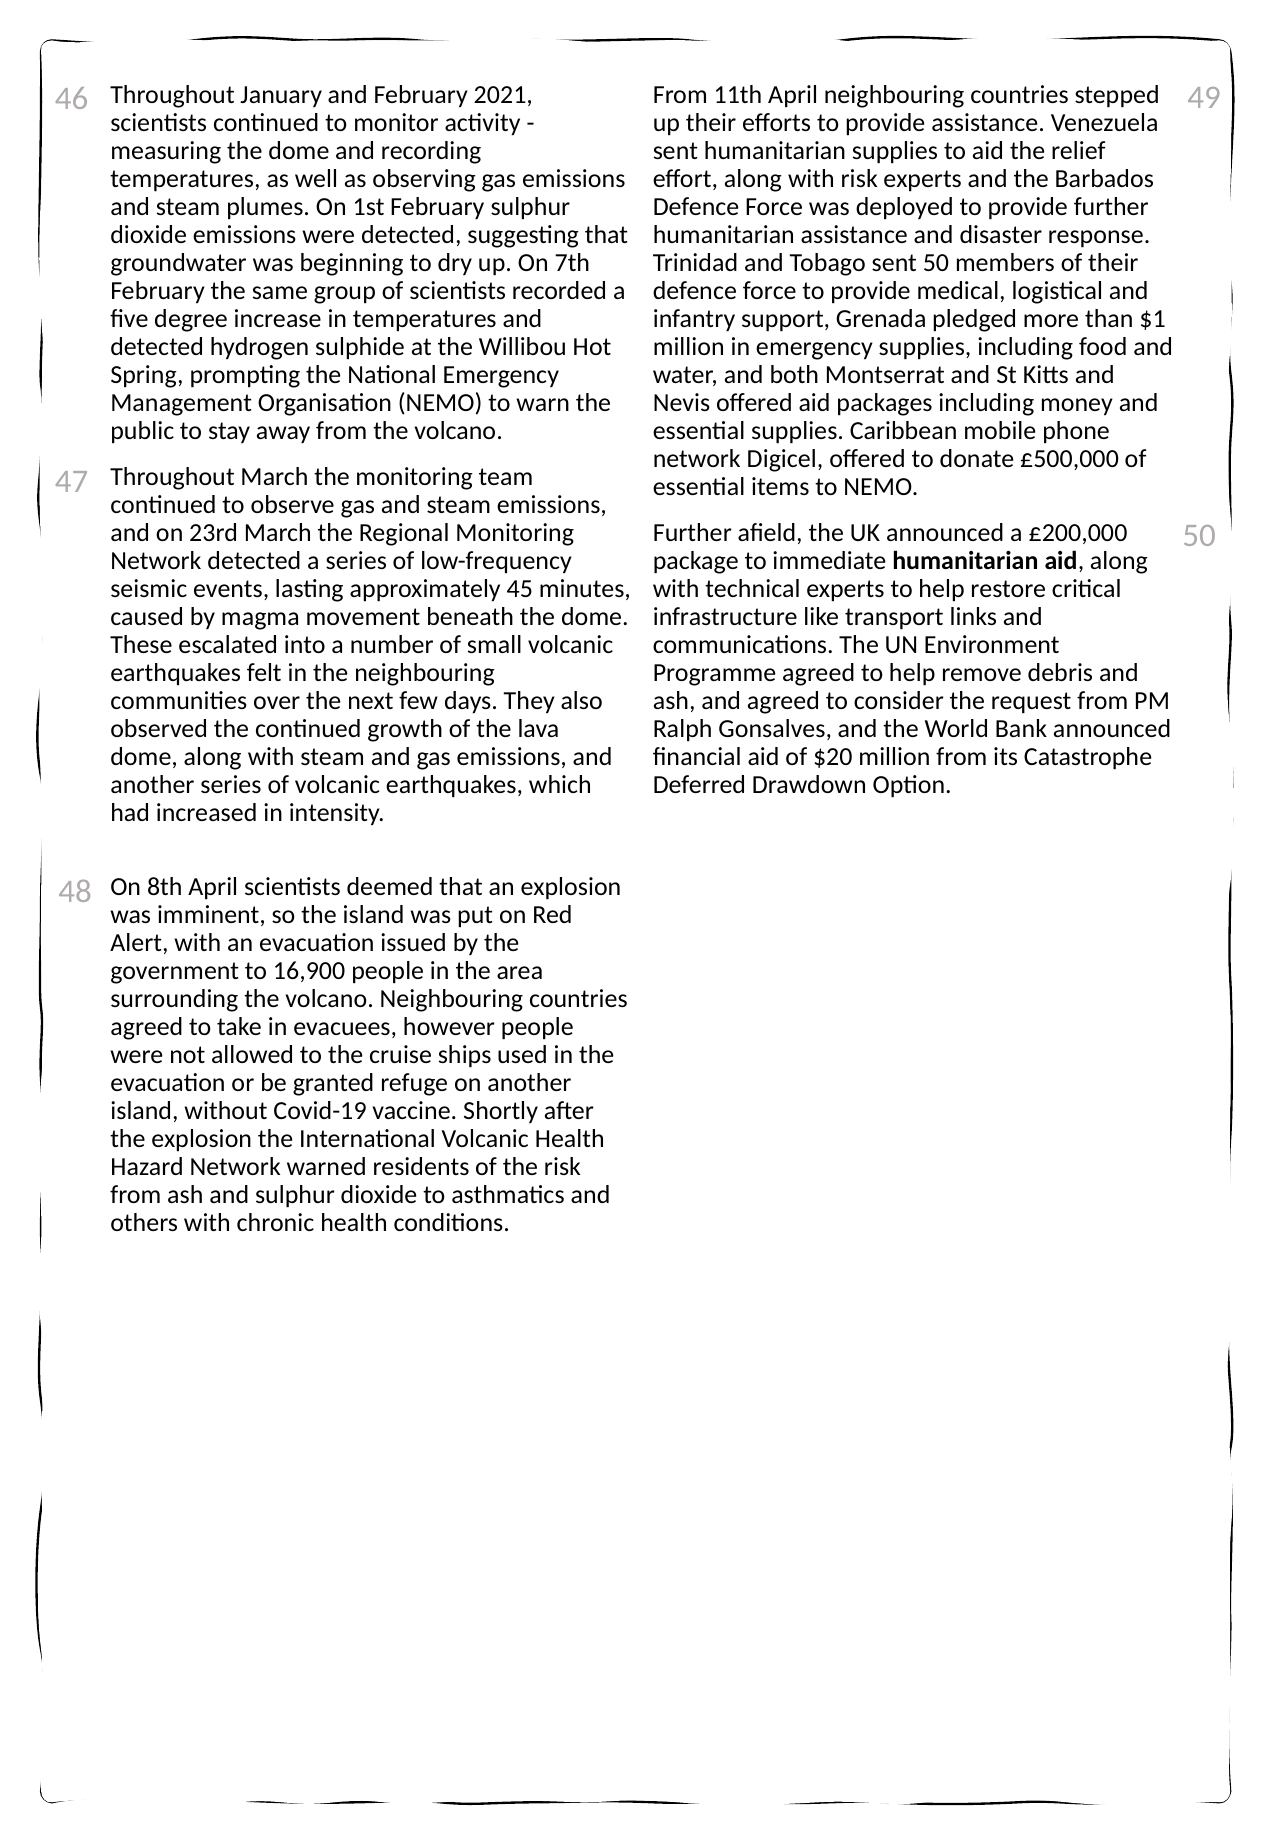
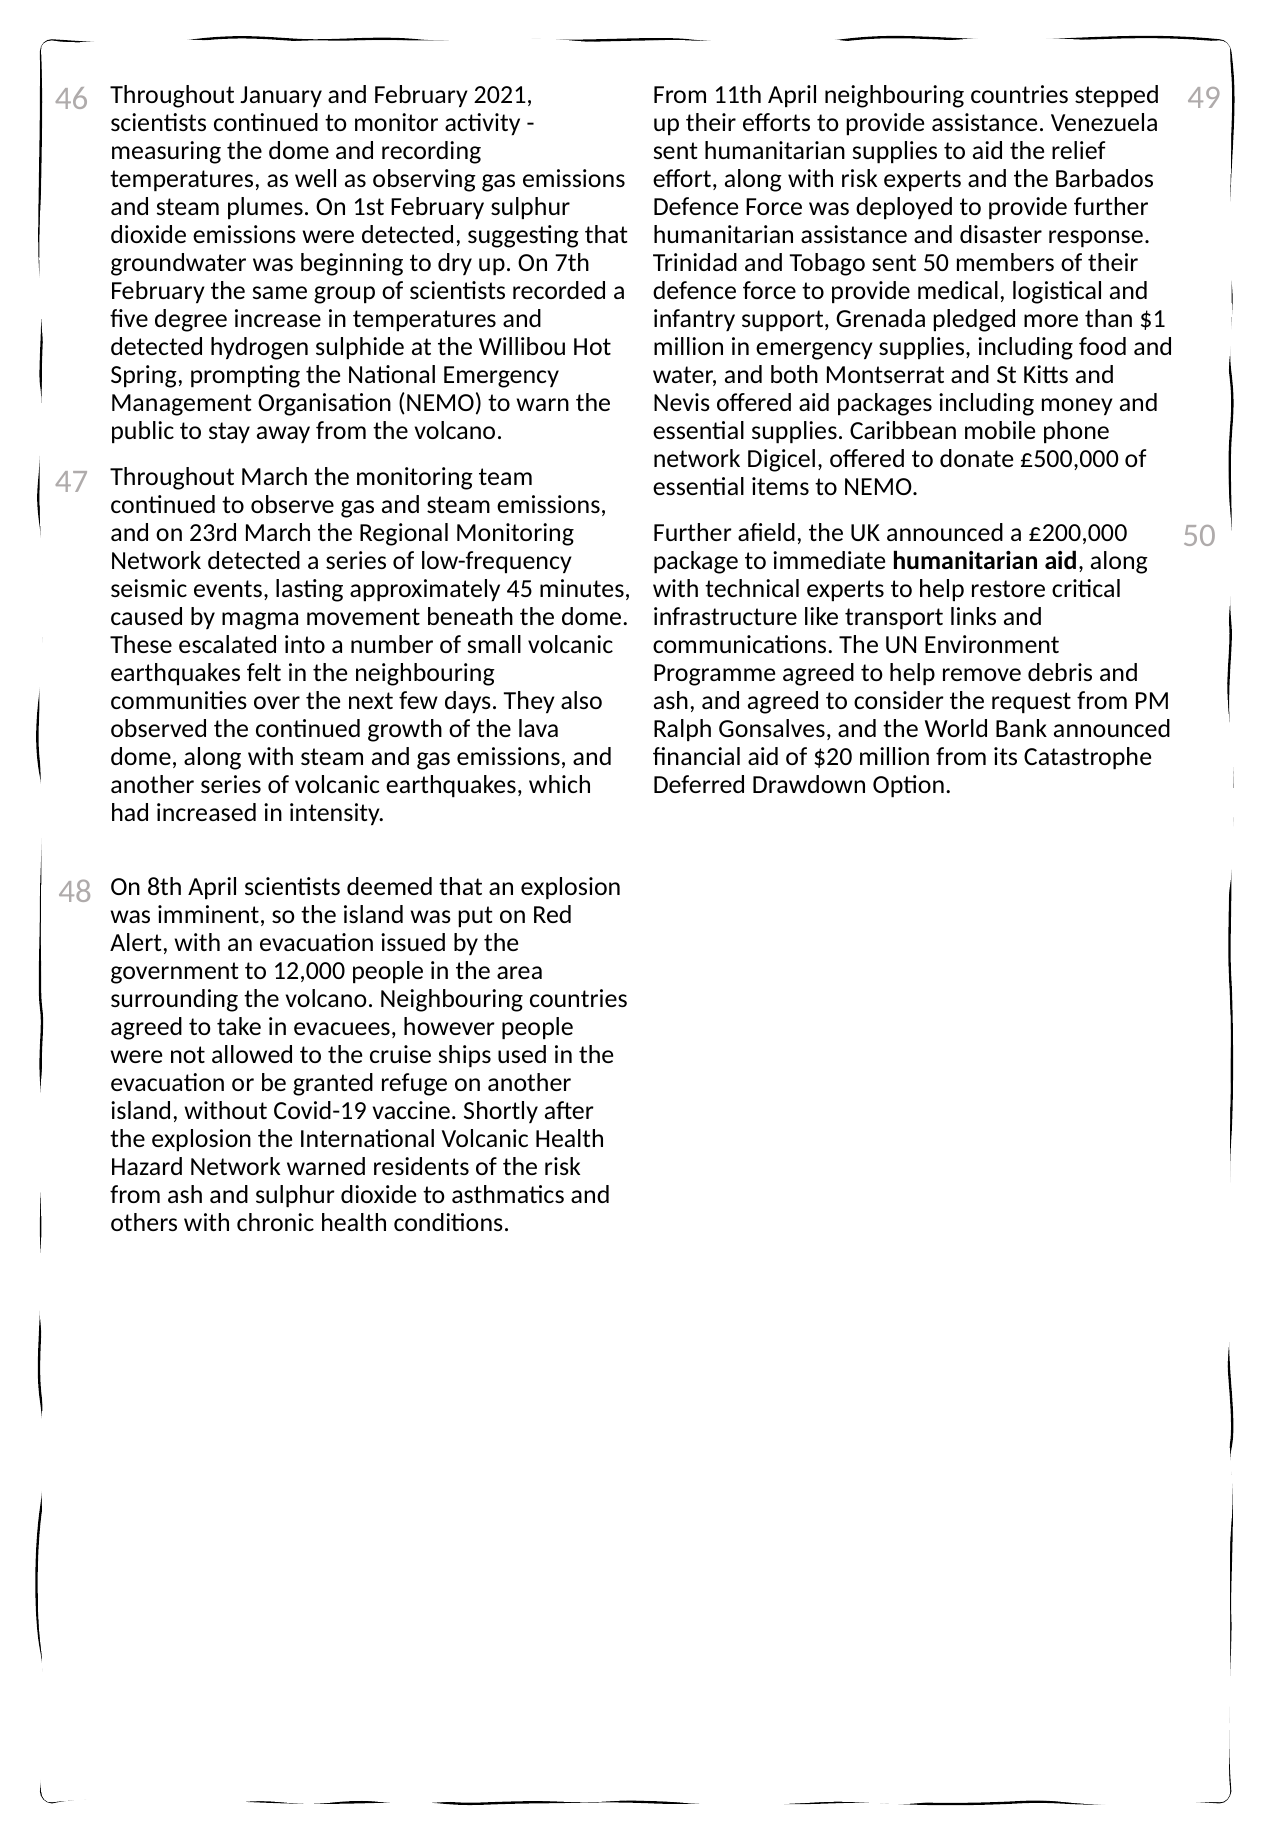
16,900: 16,900 -> 12,000
